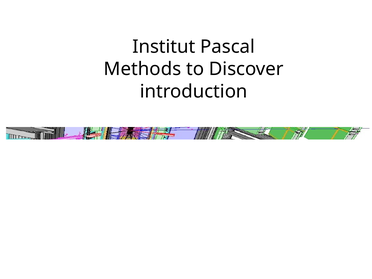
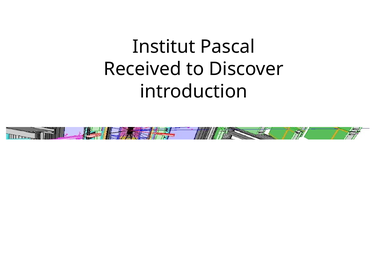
Methods: Methods -> Received
